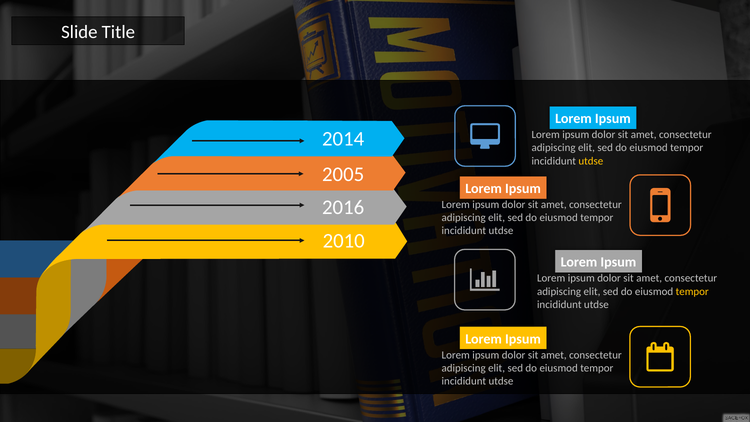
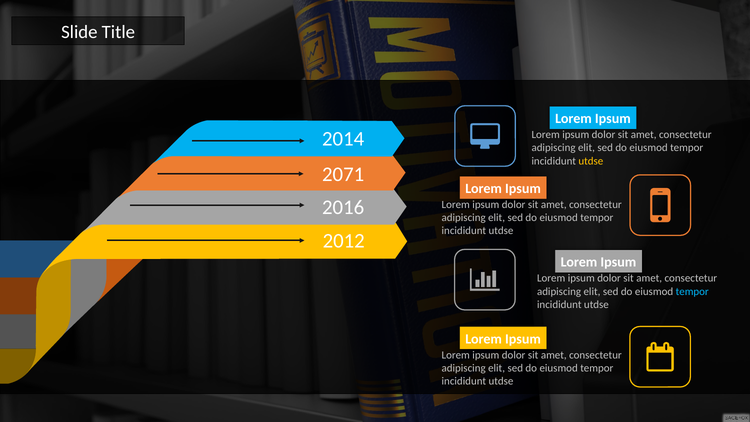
2005: 2005 -> 2071
2010: 2010 -> 2012
tempor at (692, 291) colour: yellow -> light blue
